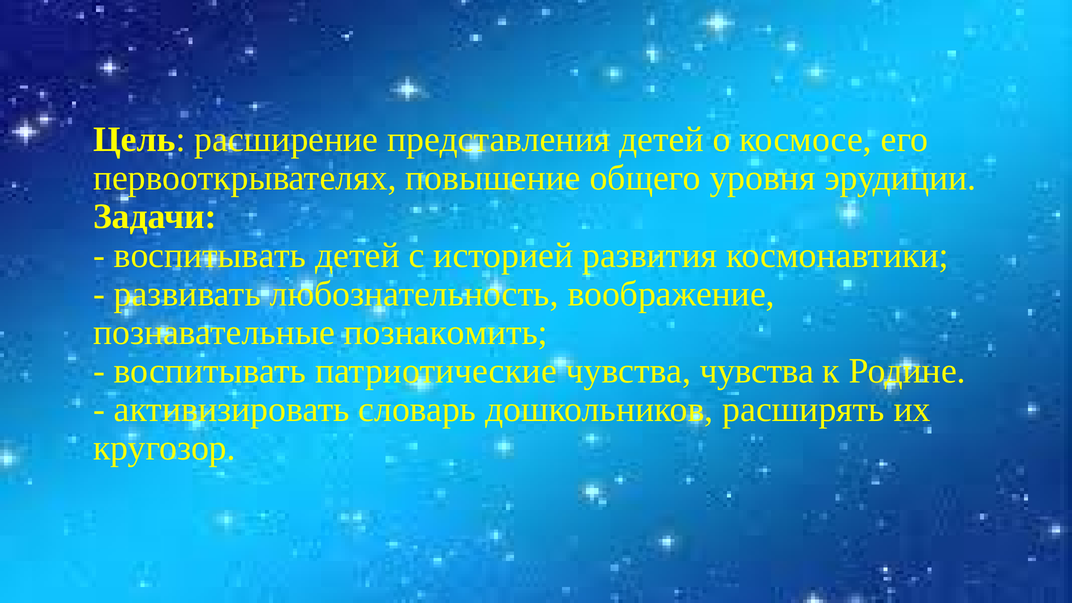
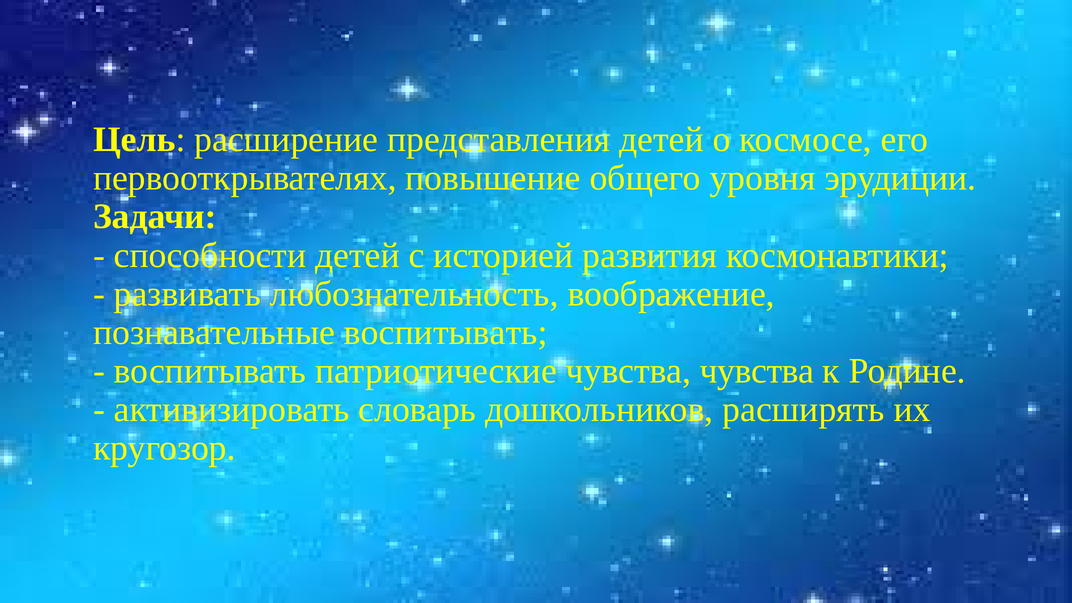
воспитывать at (210, 255): воспитывать -> способности
познавательные познакомить: познакомить -> воспитывать
